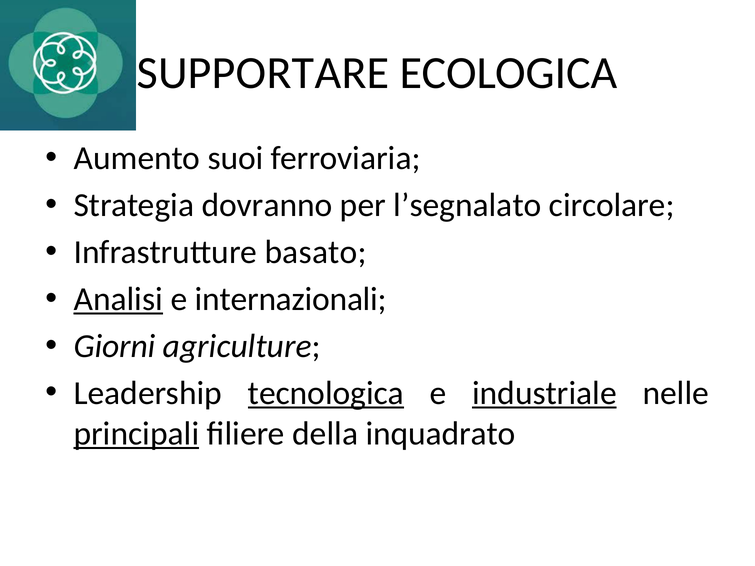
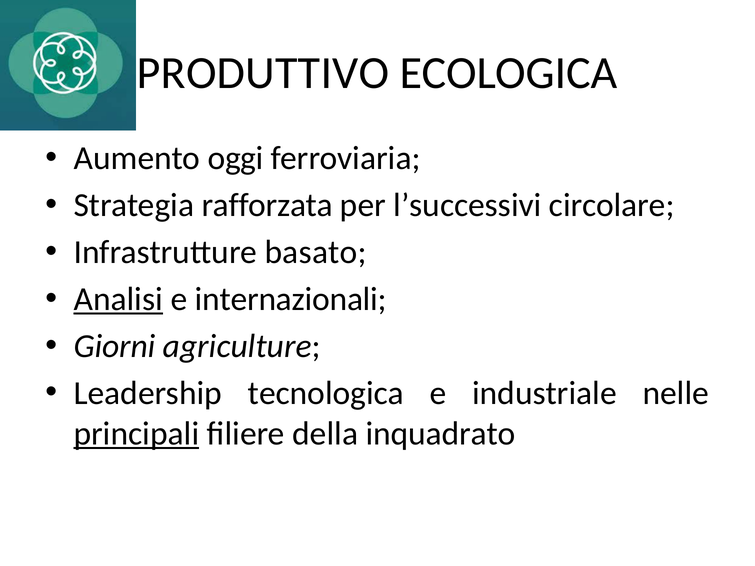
SUPPORTARE: SUPPORTARE -> PRODUTTIVO
suoi: suoi -> oggi
dovranno: dovranno -> rafforzata
l’segnalato: l’segnalato -> l’successivi
tecnologica underline: present -> none
industriale underline: present -> none
